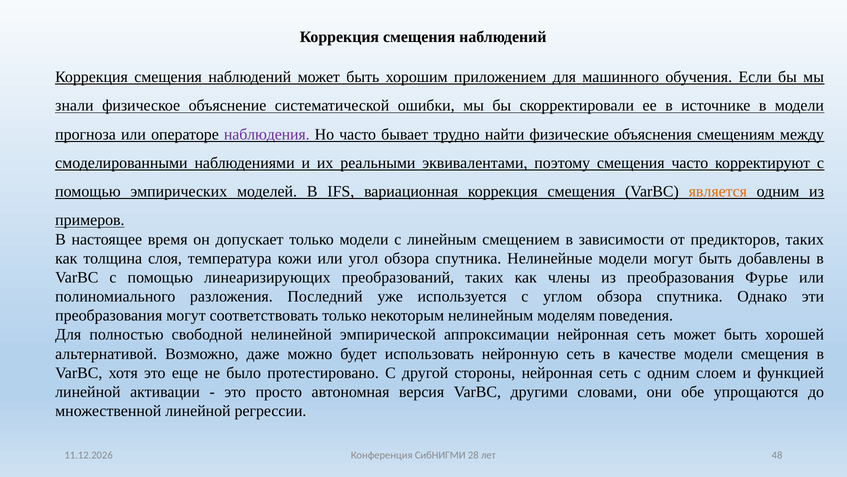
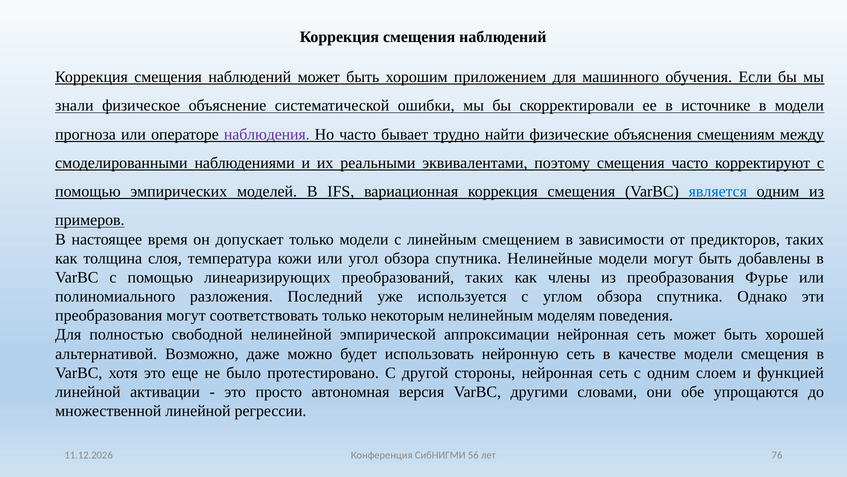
является colour: orange -> blue
28: 28 -> 56
48: 48 -> 76
